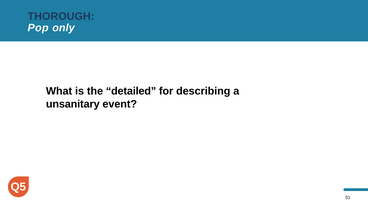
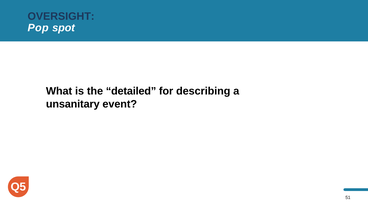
THOROUGH: THOROUGH -> OVERSIGHT
only: only -> spot
